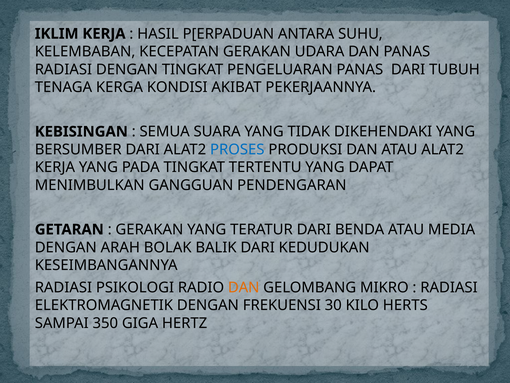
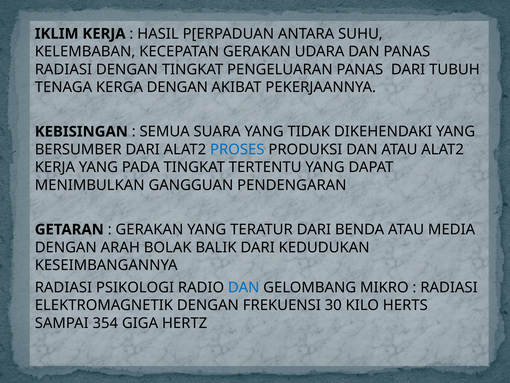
KERGA KONDISI: KONDISI -> DENGAN
DAN at (244, 287) colour: orange -> blue
350: 350 -> 354
